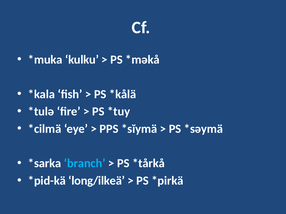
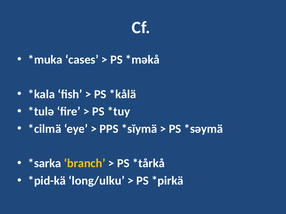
kulku: kulku -> cases
branch colour: light blue -> yellow
long/ilkeä: long/ilkeä -> long/ulku
